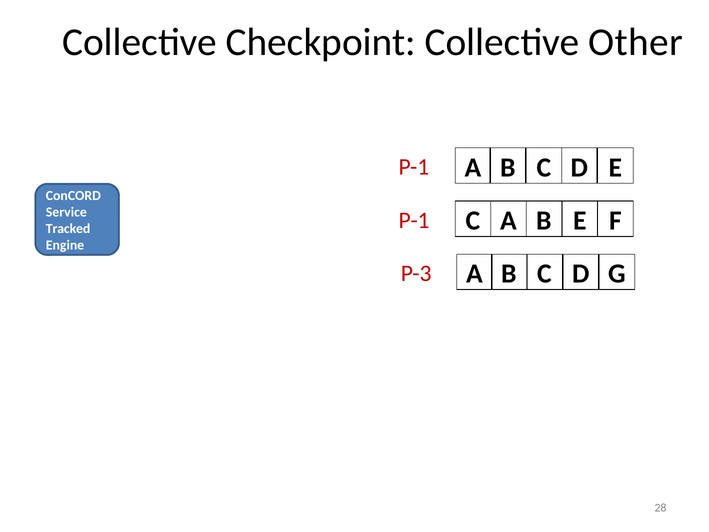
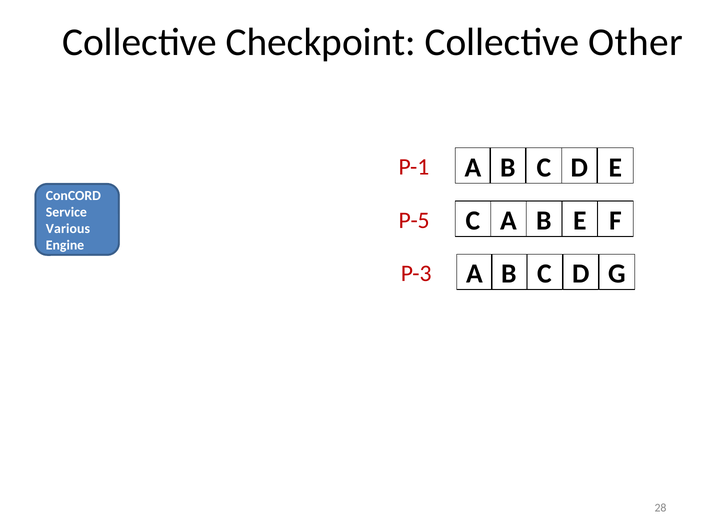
P-1 at (414, 220): P-1 -> P-5
Tracked: Tracked -> Various
